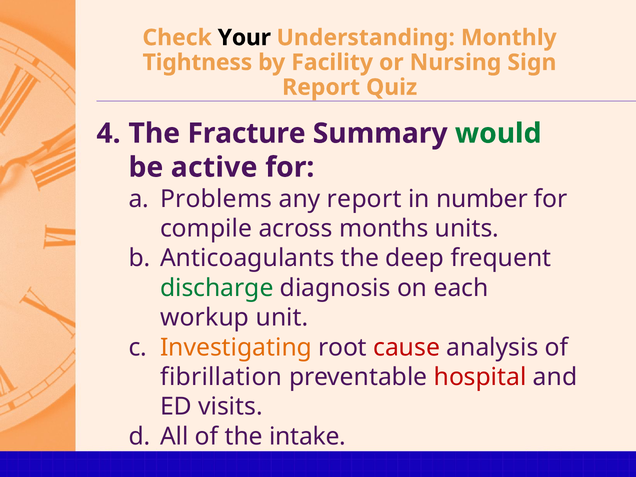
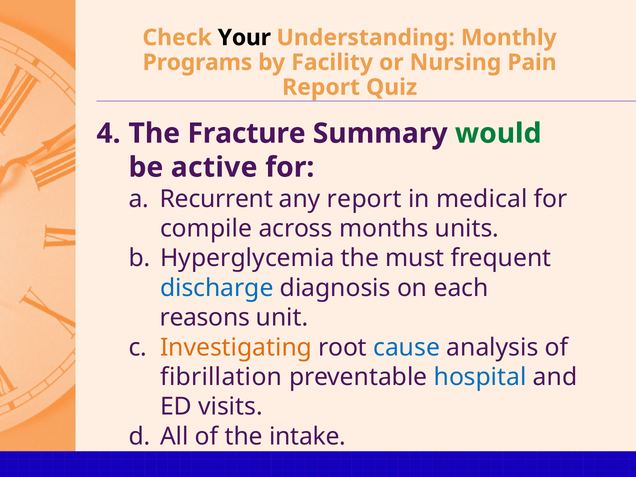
Tightness: Tightness -> Programs
Sign: Sign -> Pain
Problems: Problems -> Recurrent
number: number -> medical
Anticoagulants: Anticoagulants -> Hyperglycemia
deep: deep -> must
discharge colour: green -> blue
workup: workup -> reasons
cause colour: red -> blue
hospital colour: red -> blue
